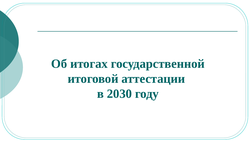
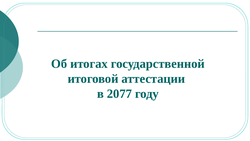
2030: 2030 -> 2077
